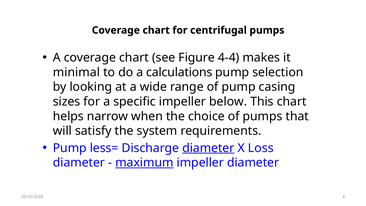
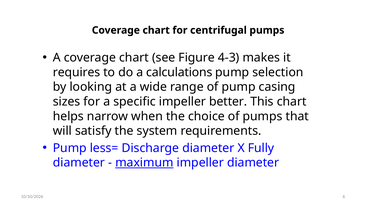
4-4: 4-4 -> 4-3
minimal: minimal -> requires
below: below -> better
diameter at (208, 148) underline: present -> none
Loss: Loss -> Fully
